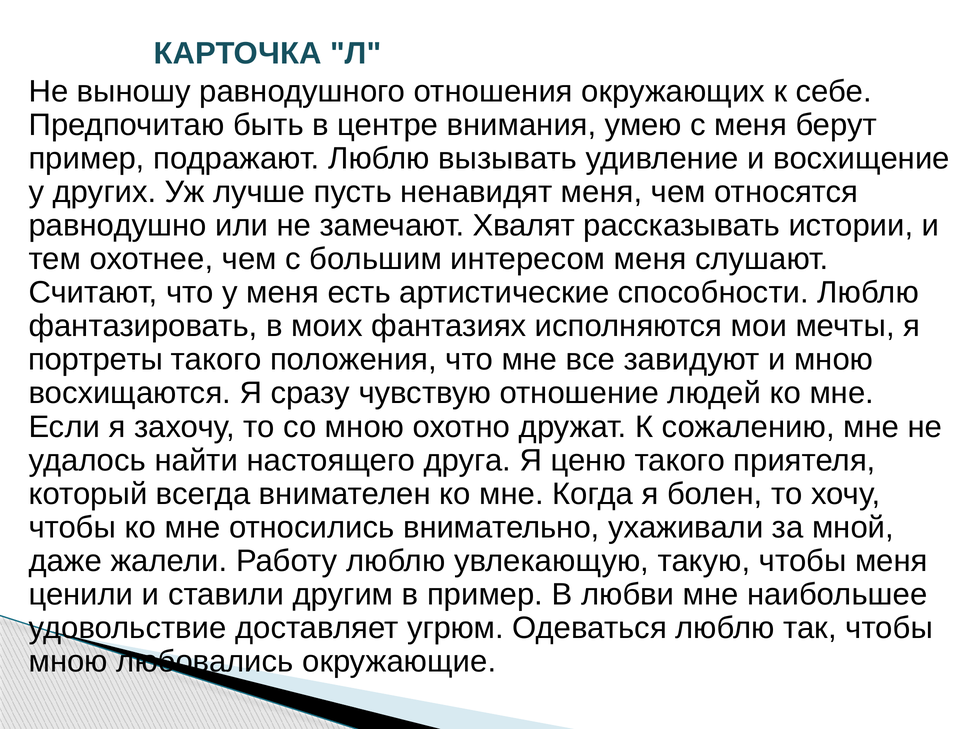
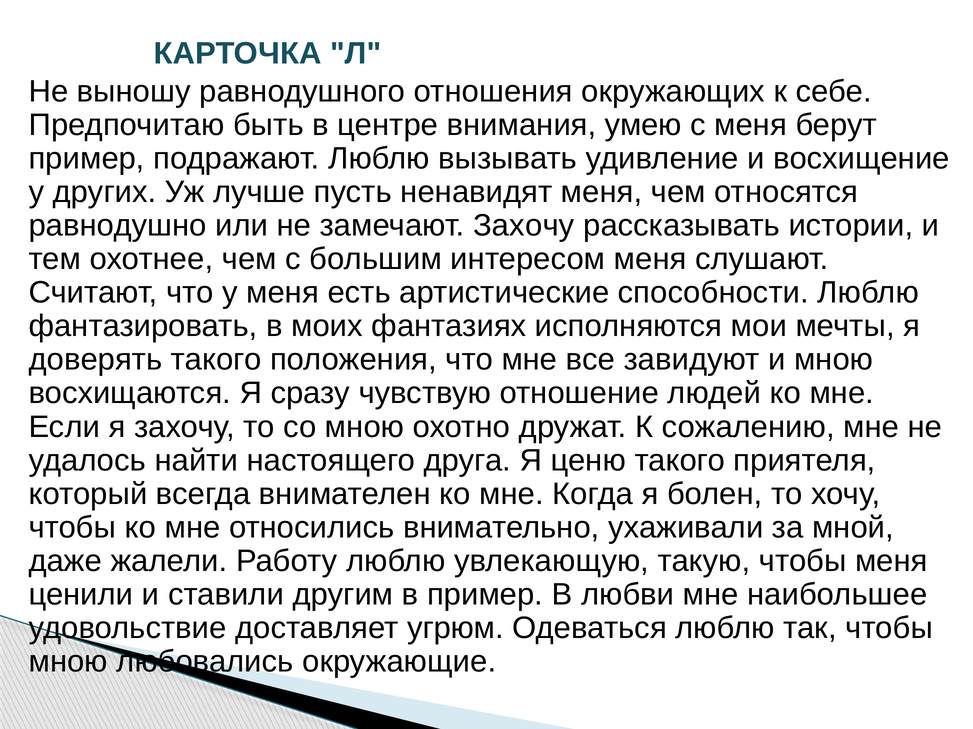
замечают Хвалят: Хвалят -> Захочу
портреты: портреты -> доверять
